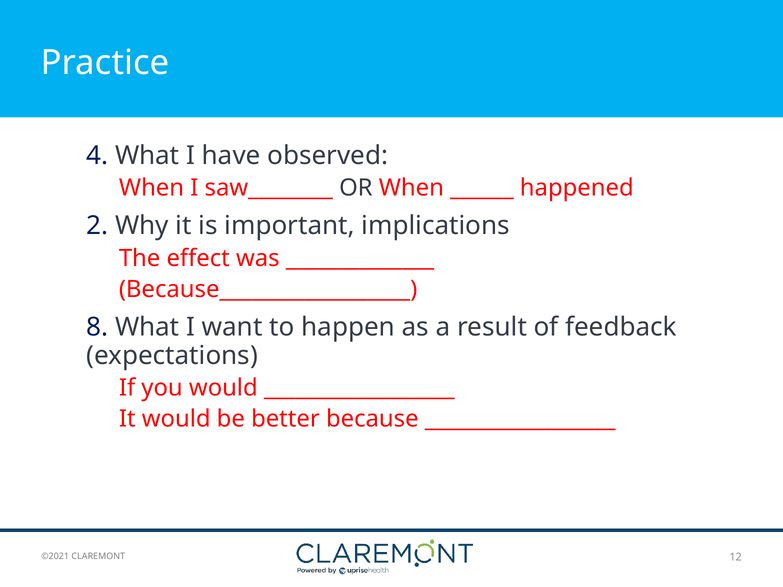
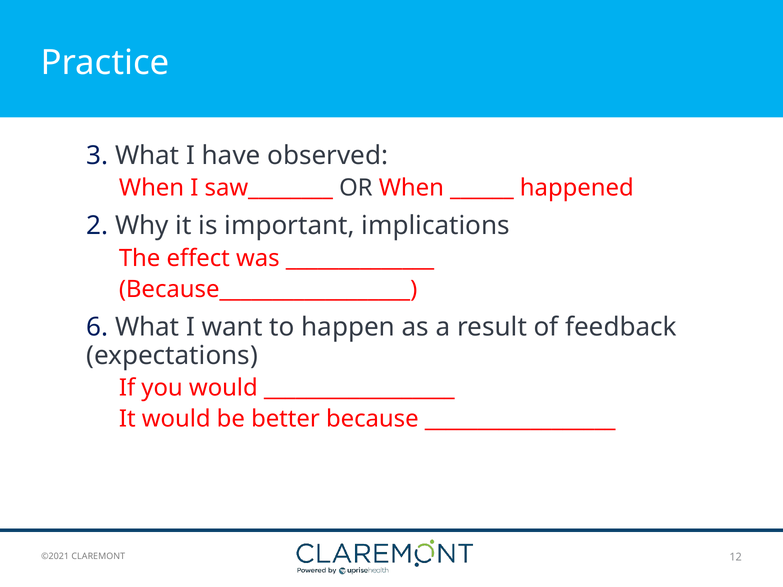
1 4: 4 -> 3
8: 8 -> 6
